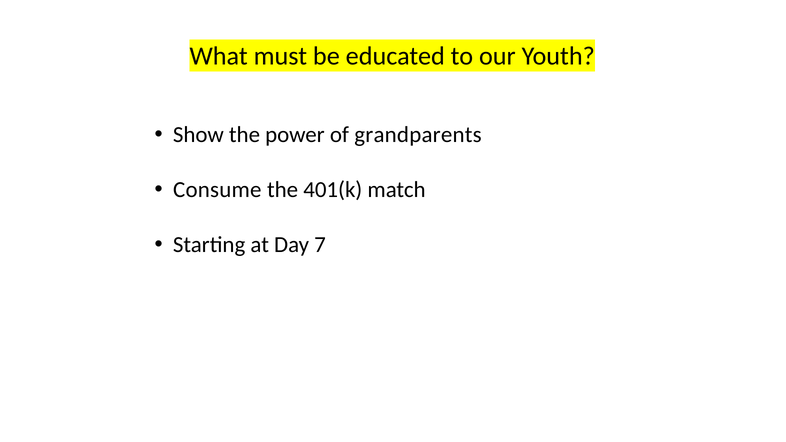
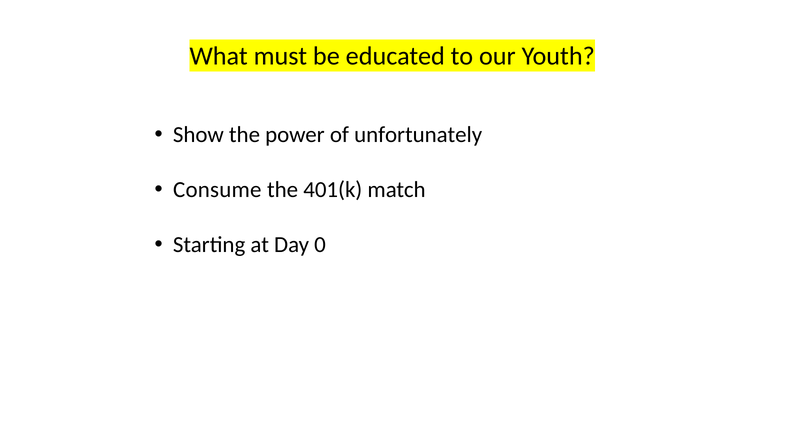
grandparents: grandparents -> unfortunately
7: 7 -> 0
